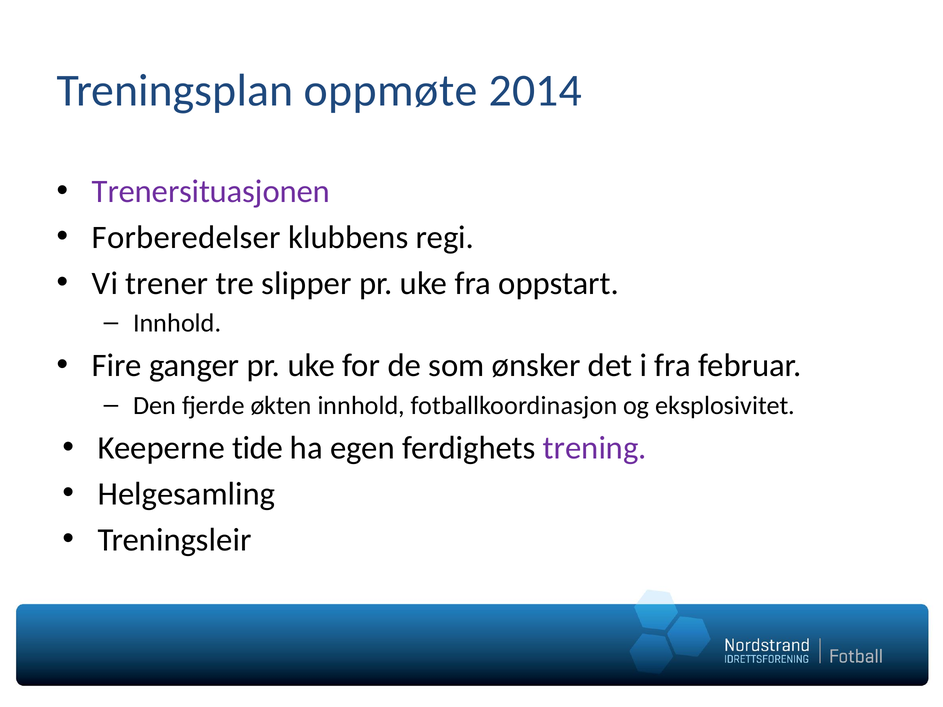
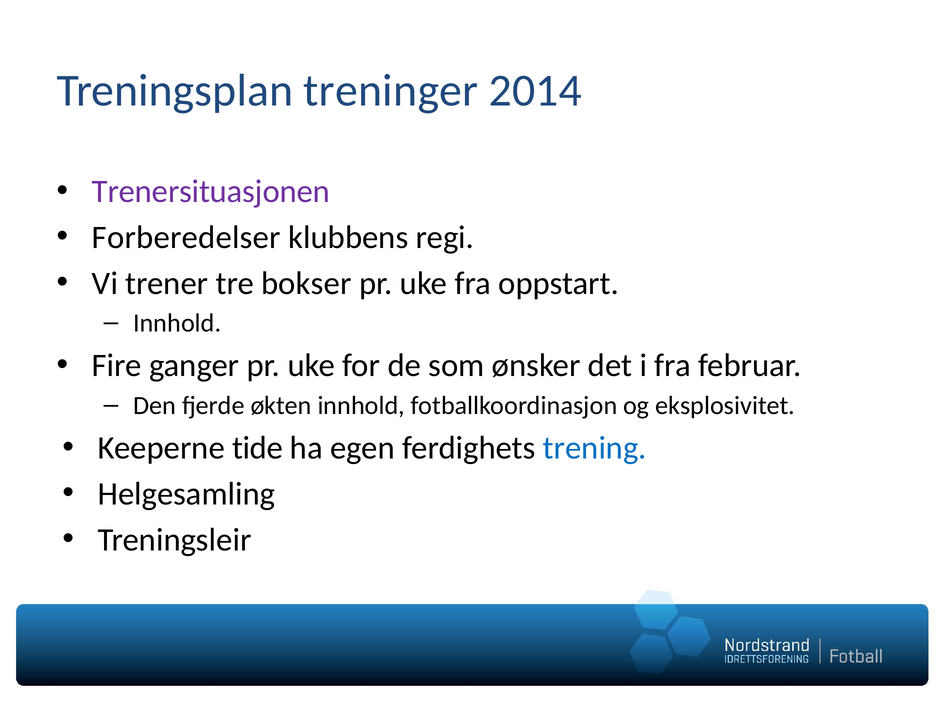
oppmøte: oppmøte -> treninger
slipper: slipper -> bokser
trening colour: purple -> blue
